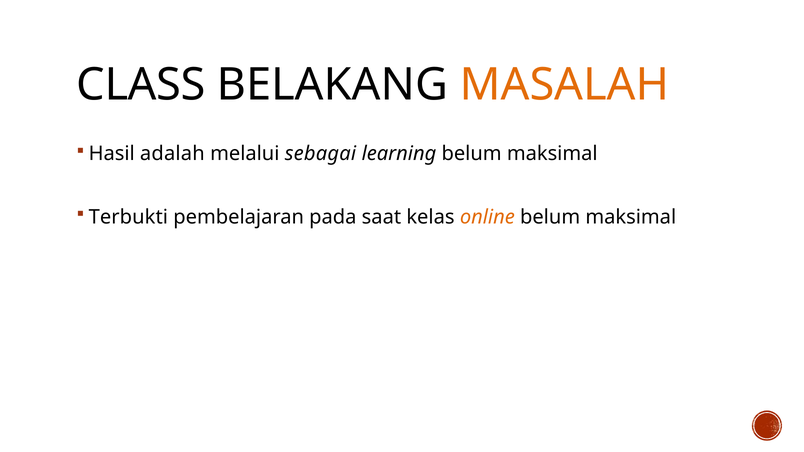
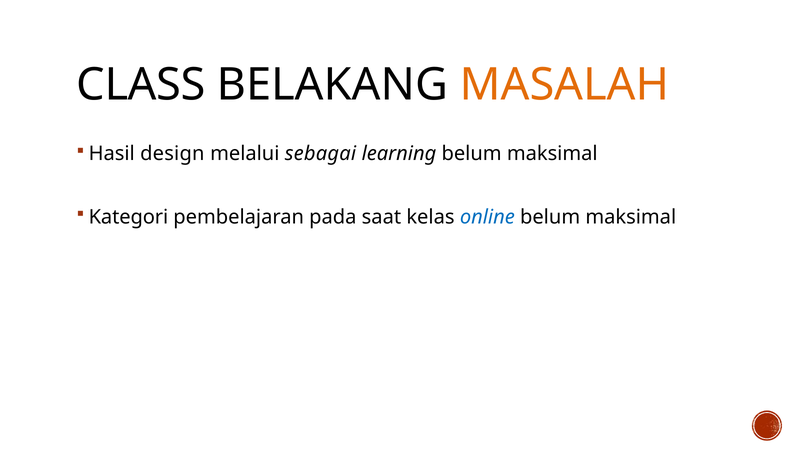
adalah: adalah -> design
Terbukti: Terbukti -> Kategori
online colour: orange -> blue
